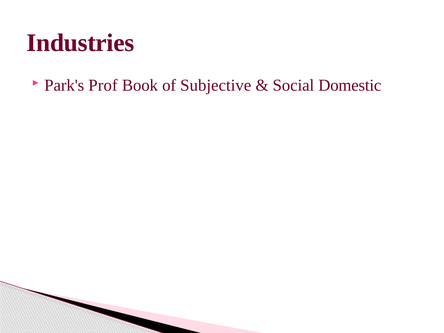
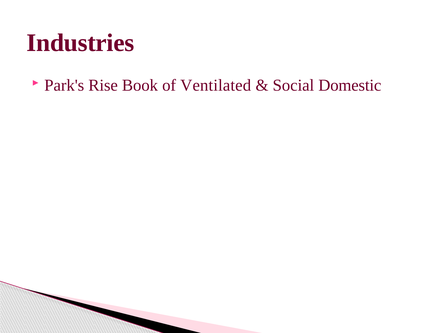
Prof: Prof -> Rise
Subjective: Subjective -> Ventilated
